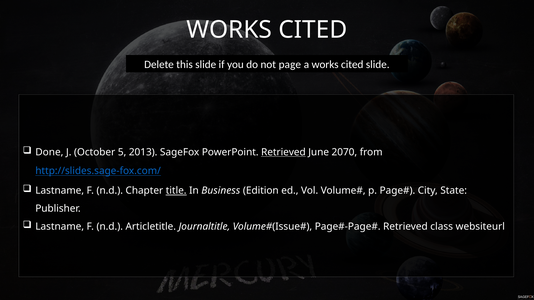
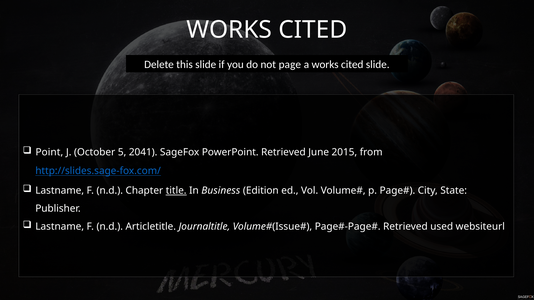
Done: Done -> Point
2013: 2013 -> 2041
Retrieved at (283, 152) underline: present -> none
2070: 2070 -> 2015
class: class -> used
